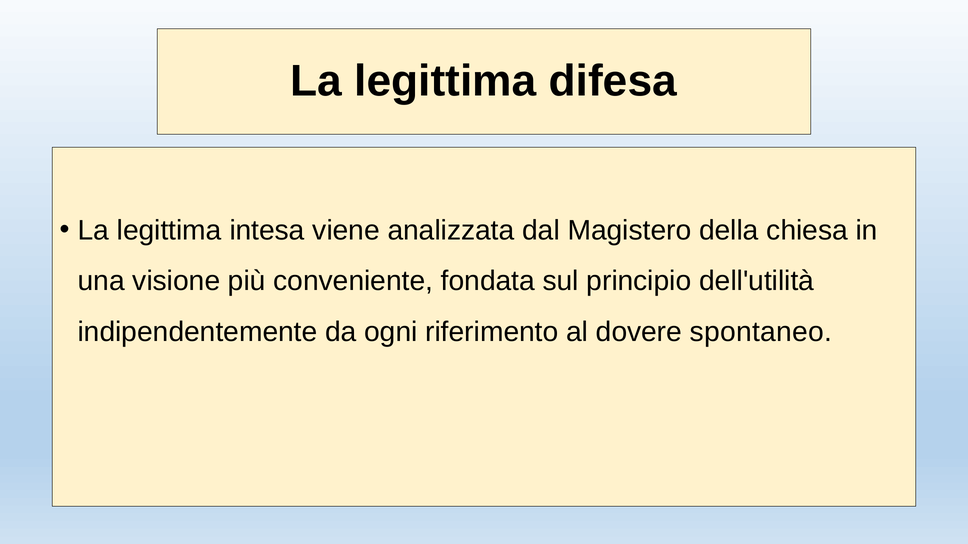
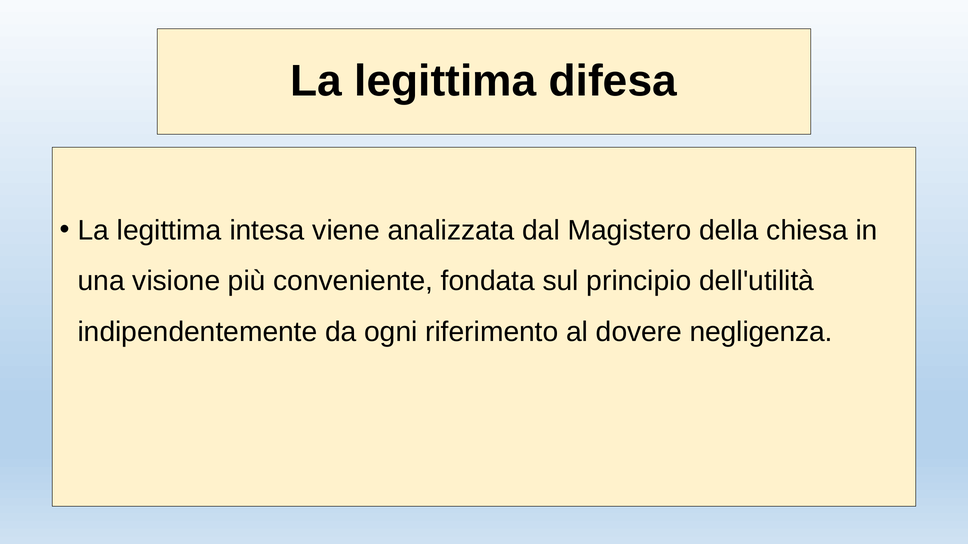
spontaneo: spontaneo -> negligenza
